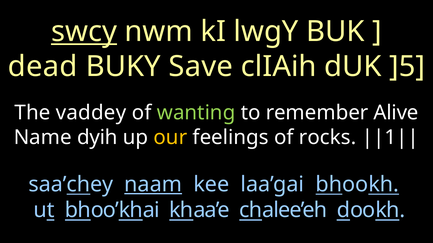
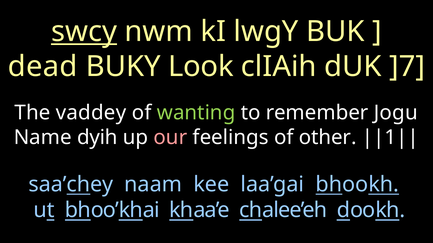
Save: Save -> Look
]5: ]5 -> ]7
Alive: Alive -> Jogu
our colour: yellow -> pink
rocks: rocks -> other
naam underline: present -> none
